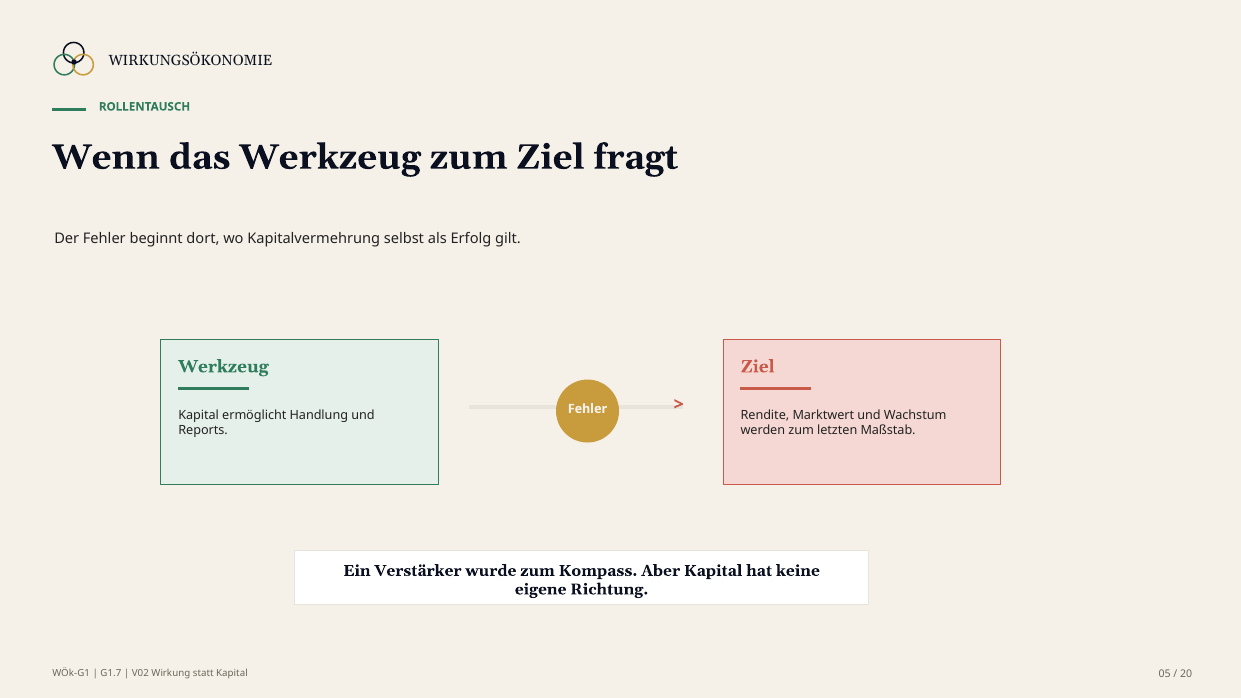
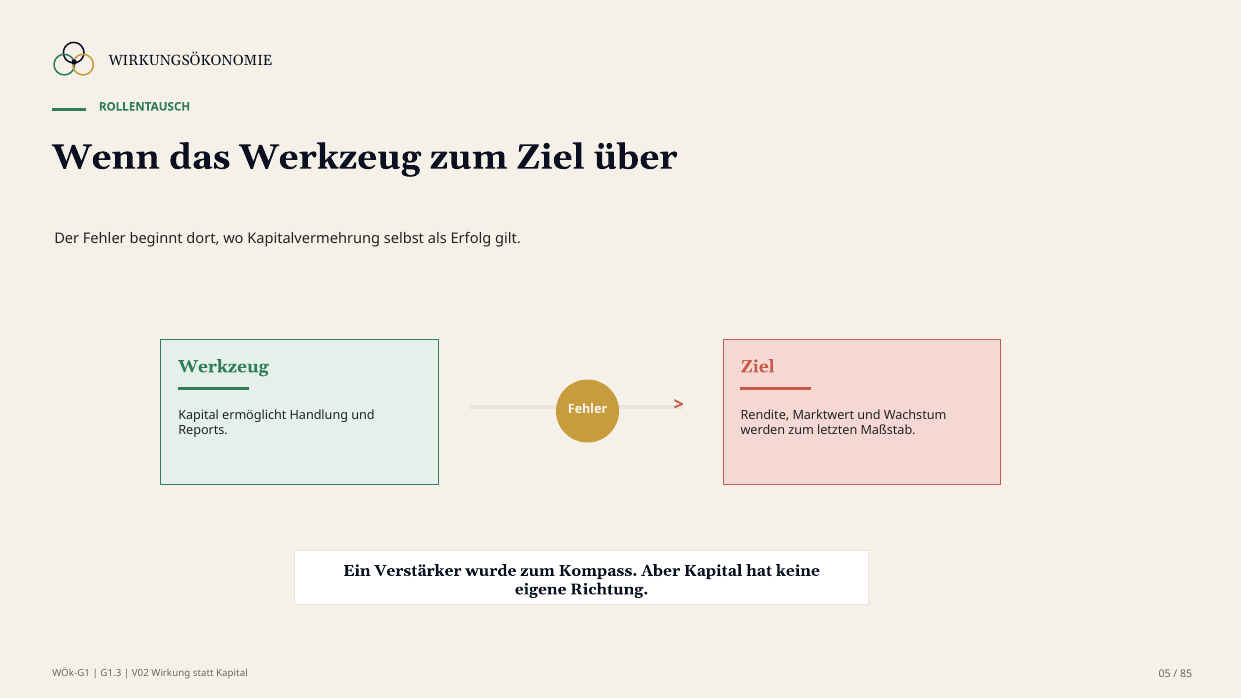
fragt: fragt -> über
G1.7: G1.7 -> G1.3
20: 20 -> 85
